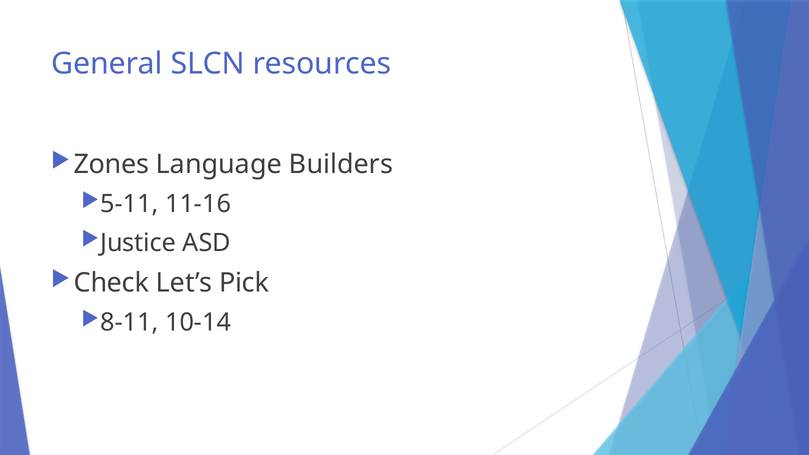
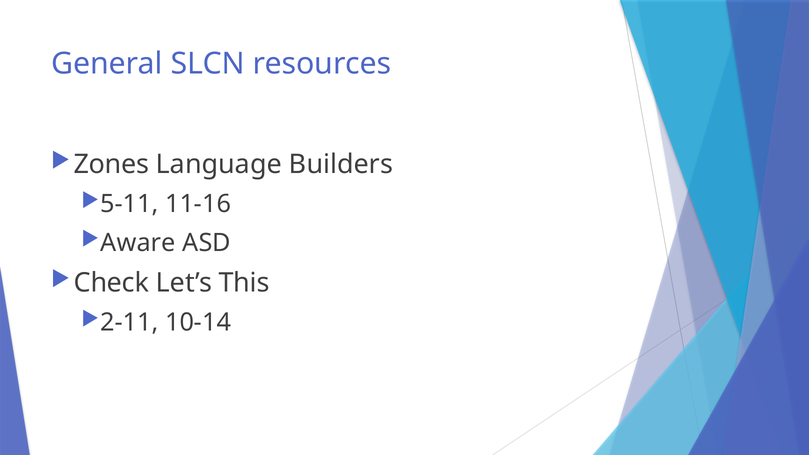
Justice: Justice -> Aware
Pick: Pick -> This
8-11: 8-11 -> 2-11
